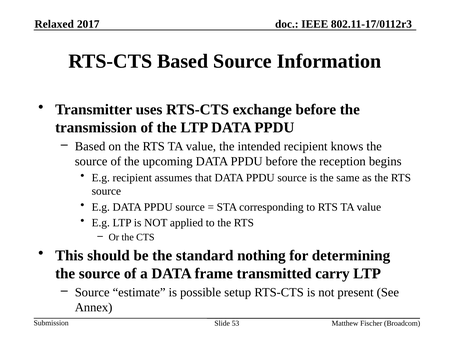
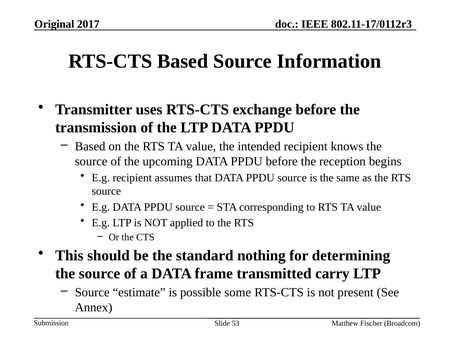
Relaxed: Relaxed -> Original
setup: setup -> some
